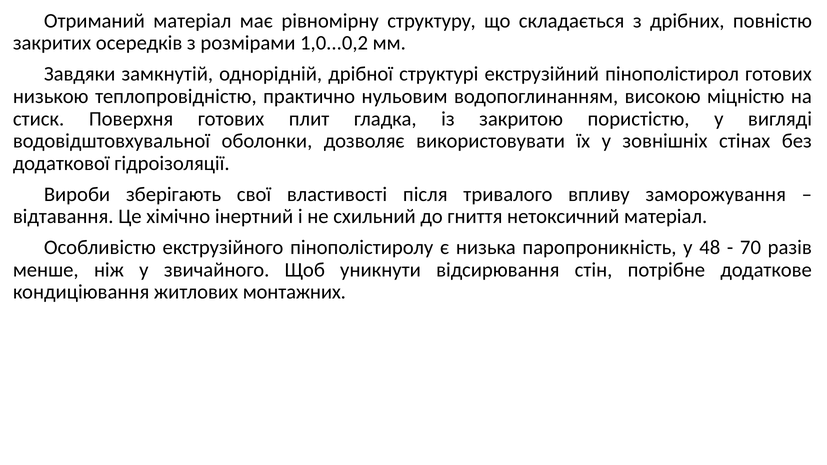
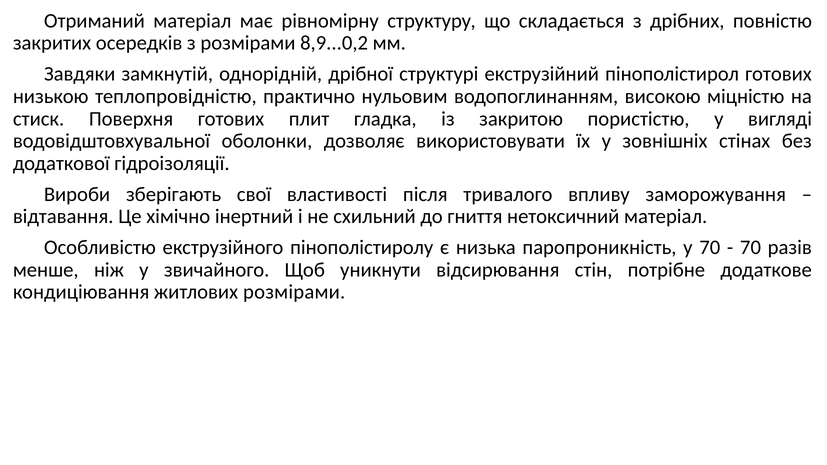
1,0...0,2: 1,0...0,2 -> 8,9...0,2
у 48: 48 -> 70
житлових монтажних: монтажних -> розмірами
